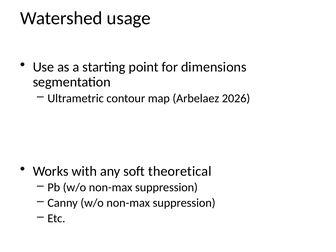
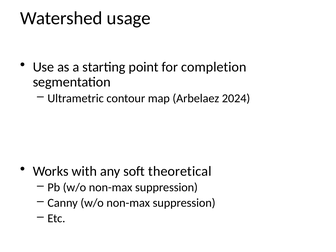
dimensions: dimensions -> completion
2026: 2026 -> 2024
